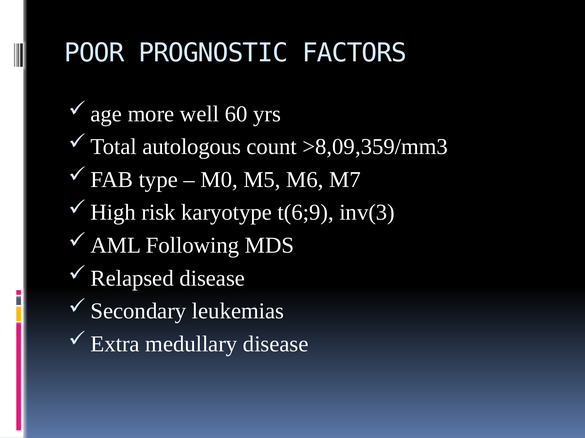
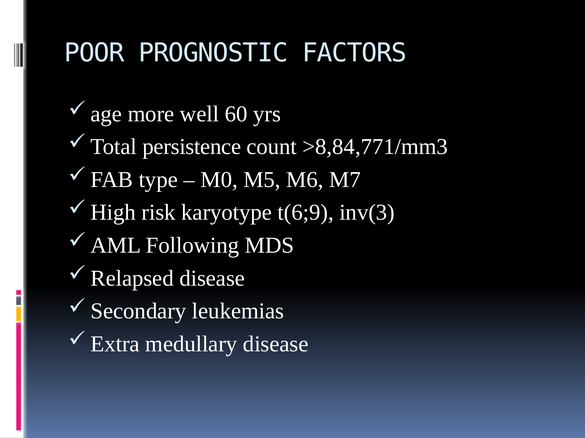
autologous: autologous -> persistence
>8,09,359/mm3: >8,09,359/mm3 -> >8,84,771/mm3
